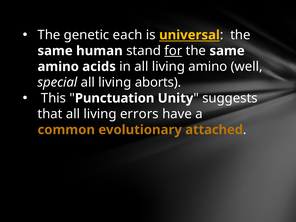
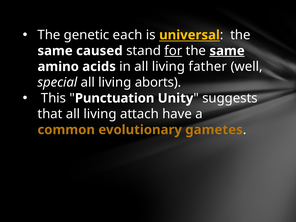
human: human -> caused
same at (227, 51) underline: none -> present
living amino: amino -> father
errors: errors -> attach
attached: attached -> gametes
